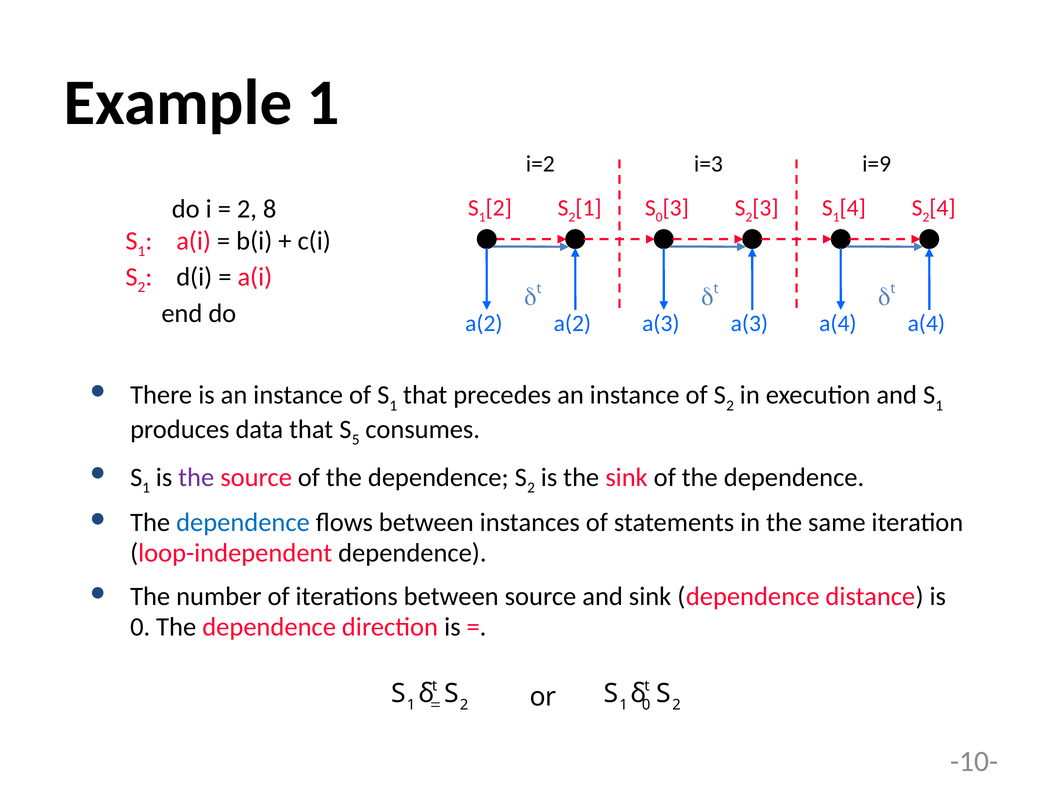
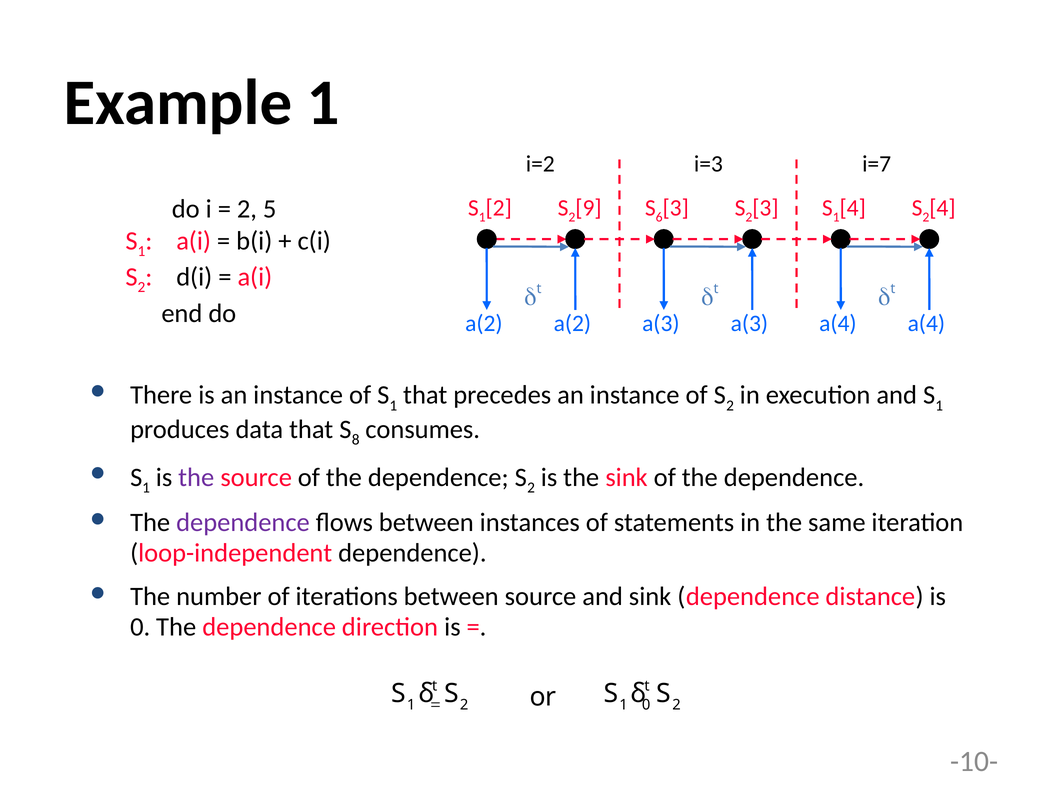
i=9: i=9 -> i=7
8: 8 -> 5
2 1: 1 -> 9
0 at (659, 217): 0 -> 6
5: 5 -> 8
dependence at (243, 522) colour: blue -> purple
